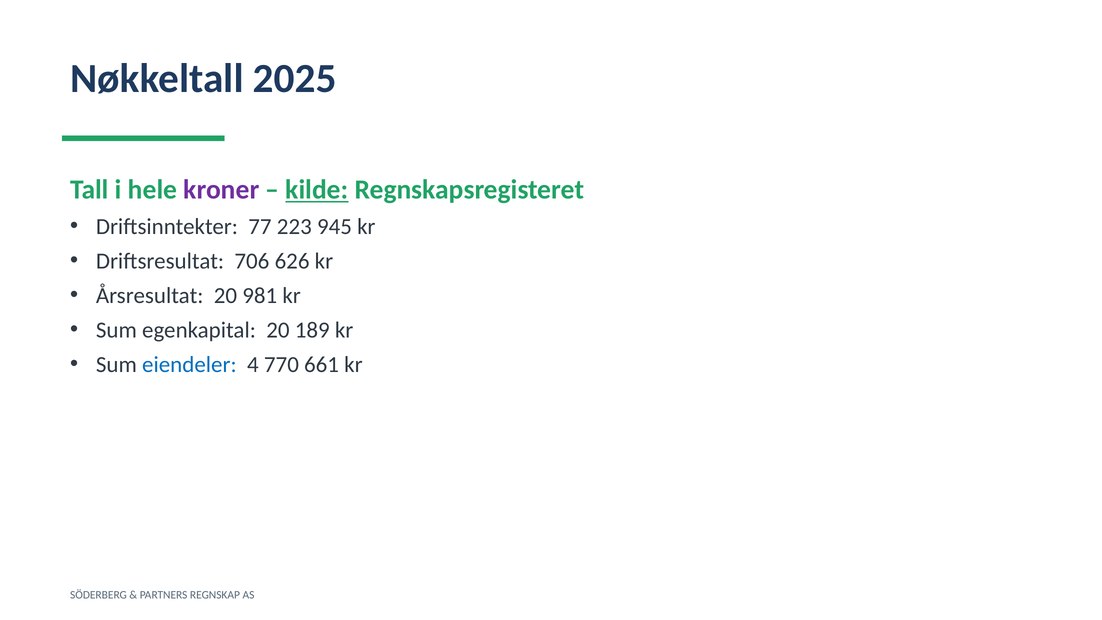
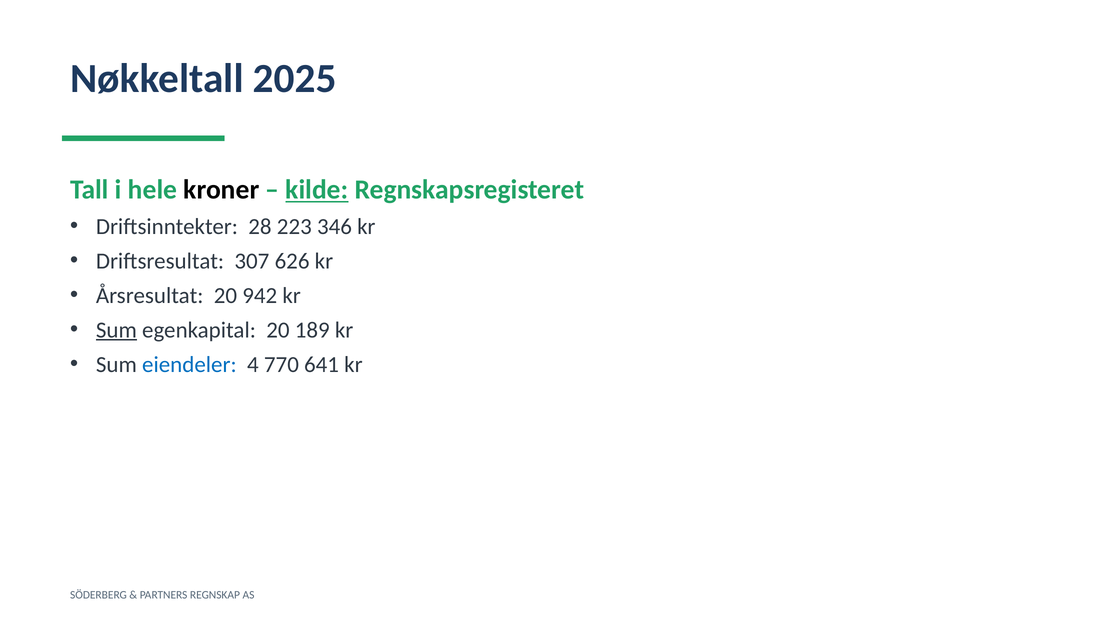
kroner colour: purple -> black
77: 77 -> 28
945: 945 -> 346
706: 706 -> 307
981: 981 -> 942
Sum at (116, 330) underline: none -> present
661: 661 -> 641
